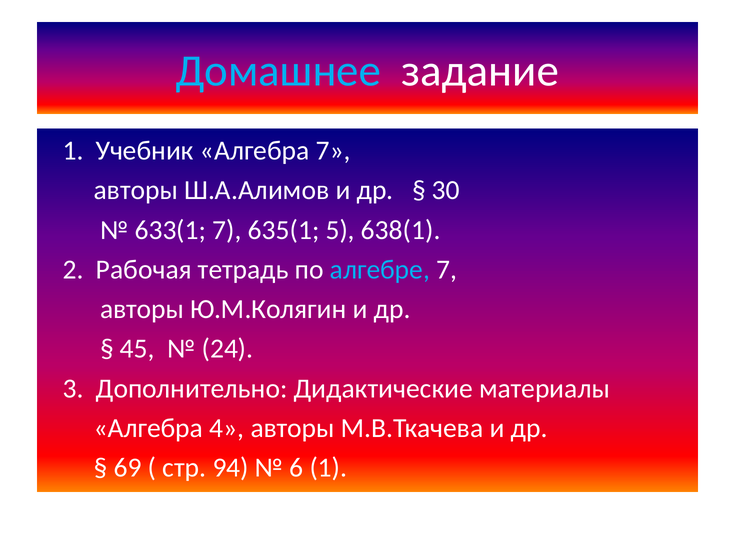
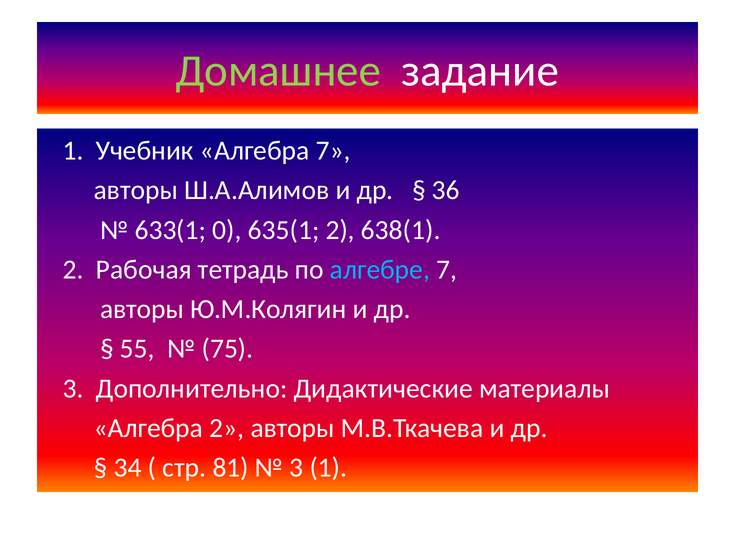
Домашнее colour: light blue -> light green
30: 30 -> 36
633(1 7: 7 -> 0
635(1 5: 5 -> 2
45: 45 -> 55
24: 24 -> 75
Алгебра 4: 4 -> 2
69: 69 -> 34
94: 94 -> 81
6 at (296, 468): 6 -> 3
